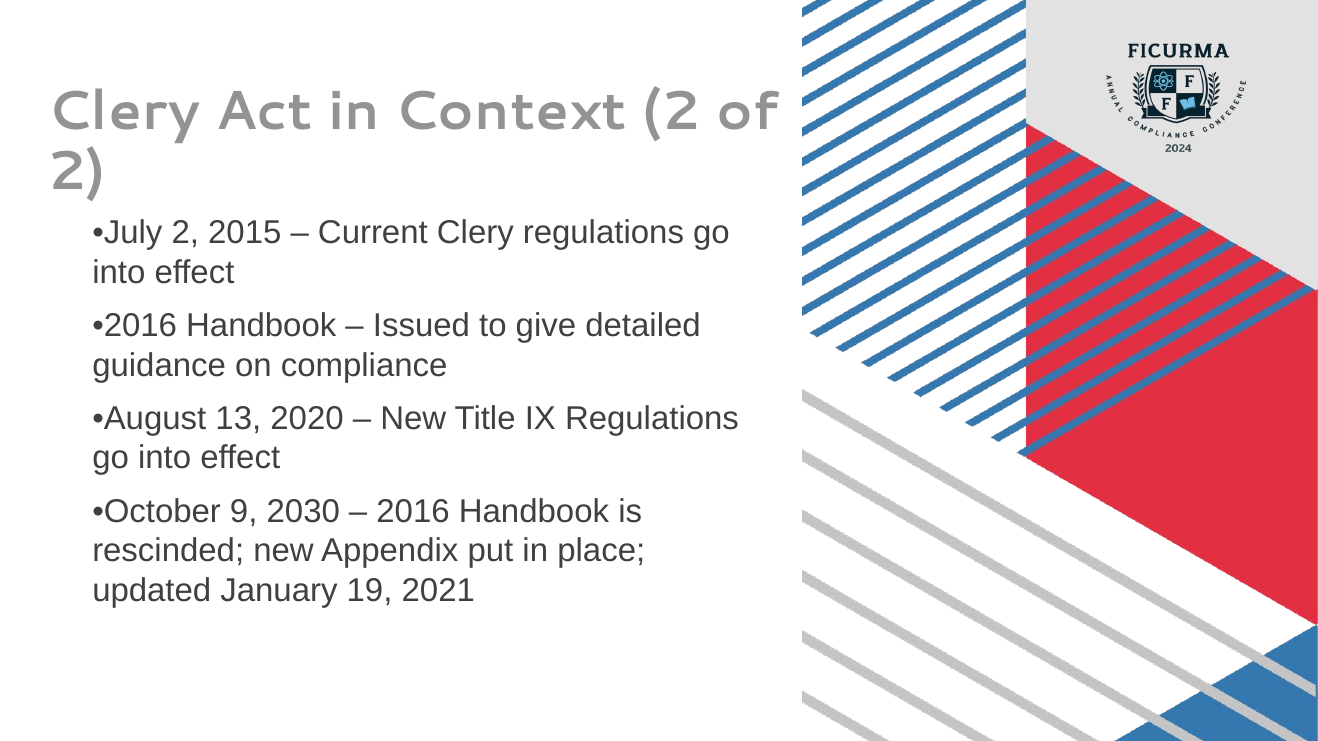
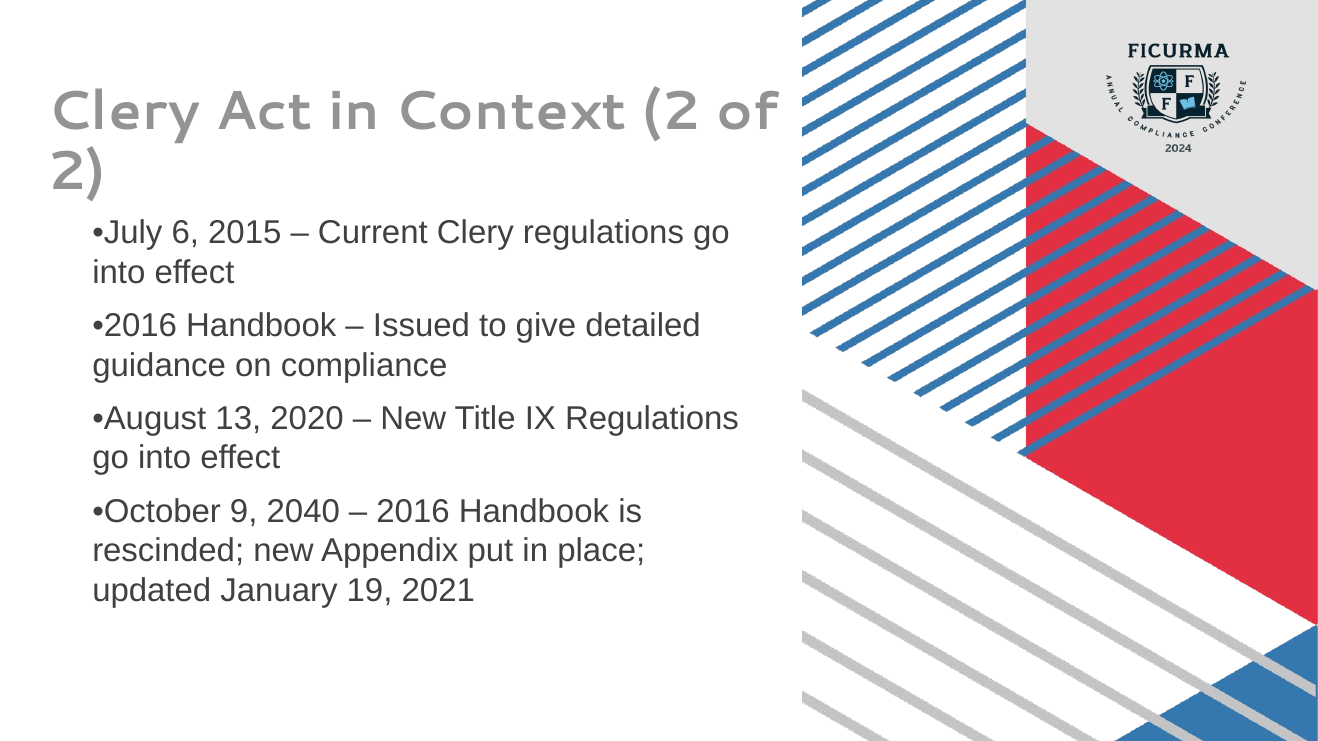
July 2: 2 -> 6
2030: 2030 -> 2040
